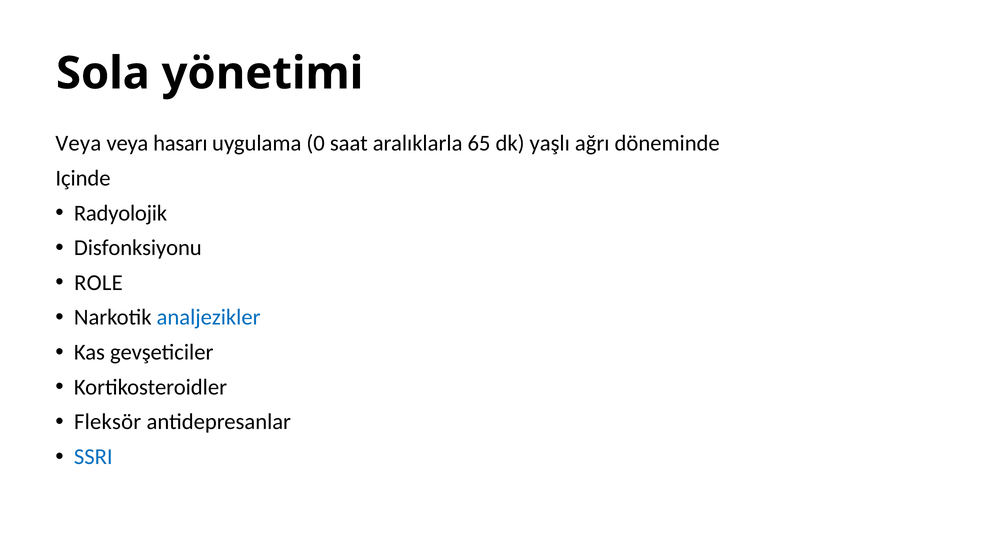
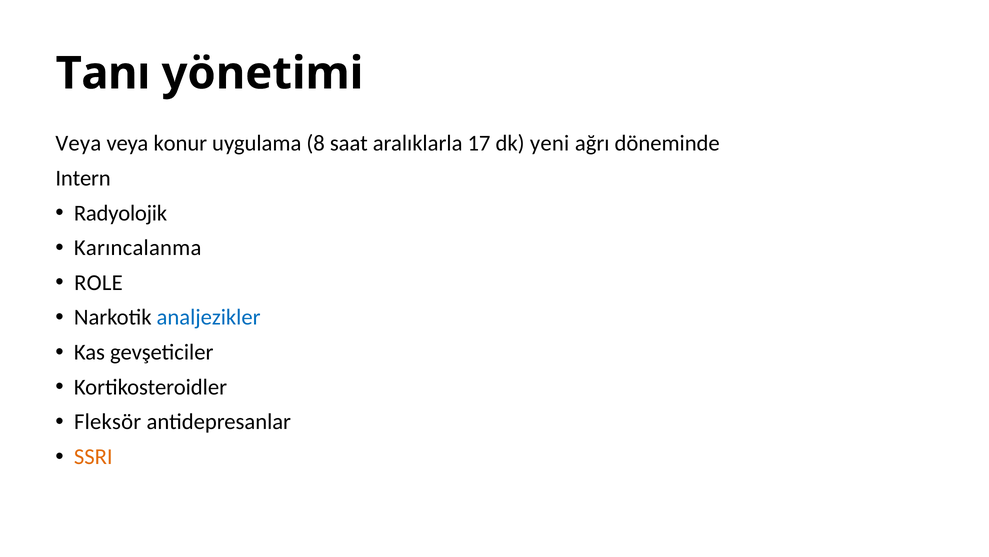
Sola: Sola -> Tanı
hasarı: hasarı -> konur
0: 0 -> 8
65: 65 -> 17
yaşlı: yaşlı -> yeni
Içinde: Içinde -> Intern
Disfonksiyonu: Disfonksiyonu -> Karıncalanma
SSRI colour: blue -> orange
